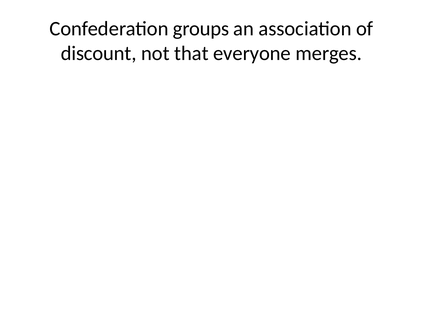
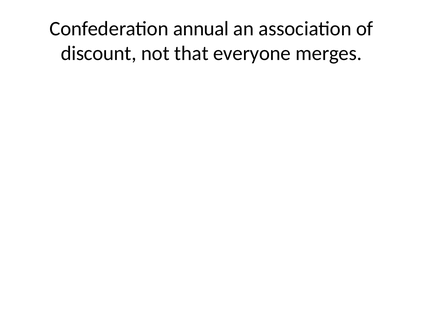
groups: groups -> annual
